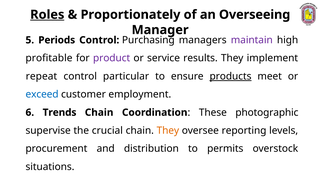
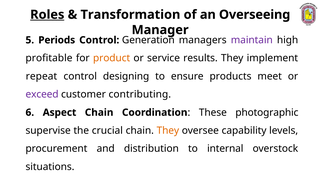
Proportionately: Proportionately -> Transformation
Purchasing: Purchasing -> Generation
product colour: purple -> orange
particular: particular -> designing
products underline: present -> none
exceed colour: blue -> purple
employment: employment -> contributing
Trends: Trends -> Aspect
reporting: reporting -> capability
permits: permits -> internal
